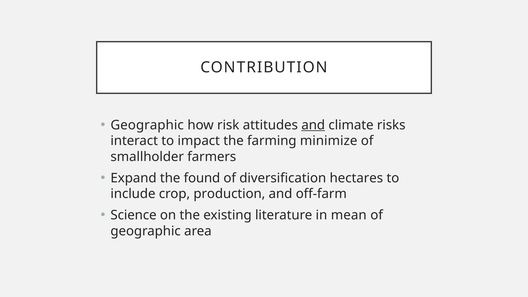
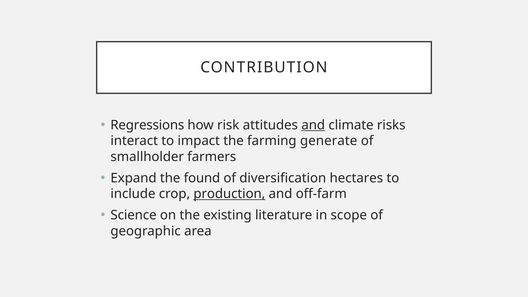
Geographic at (147, 125): Geographic -> Regressions
minimize: minimize -> generate
production underline: none -> present
mean: mean -> scope
